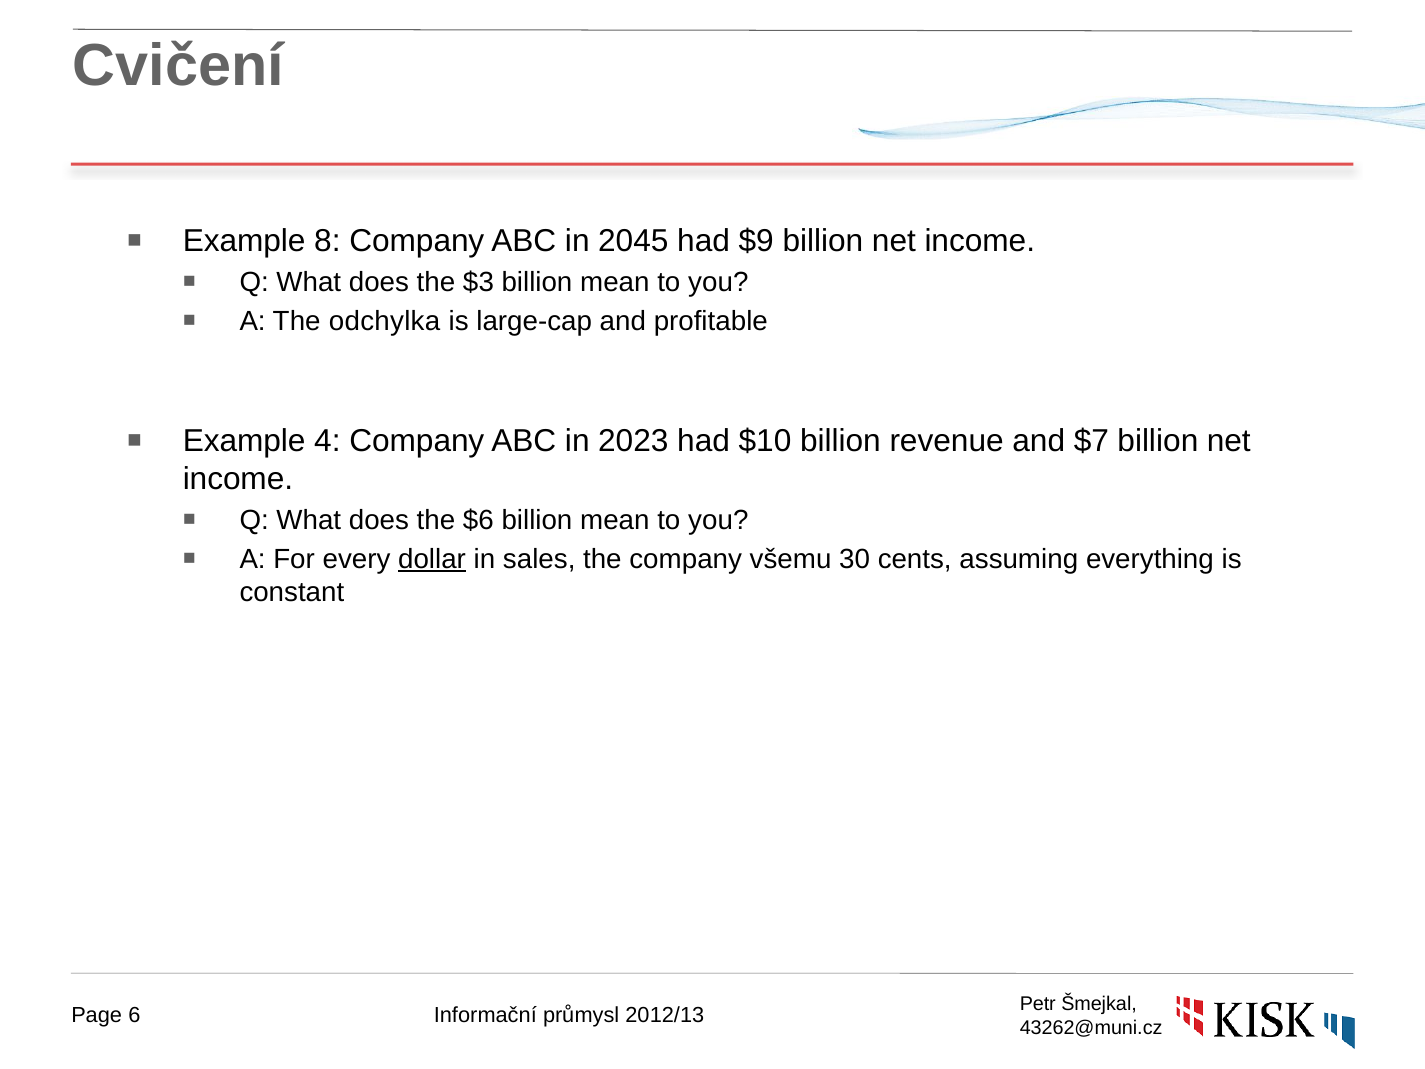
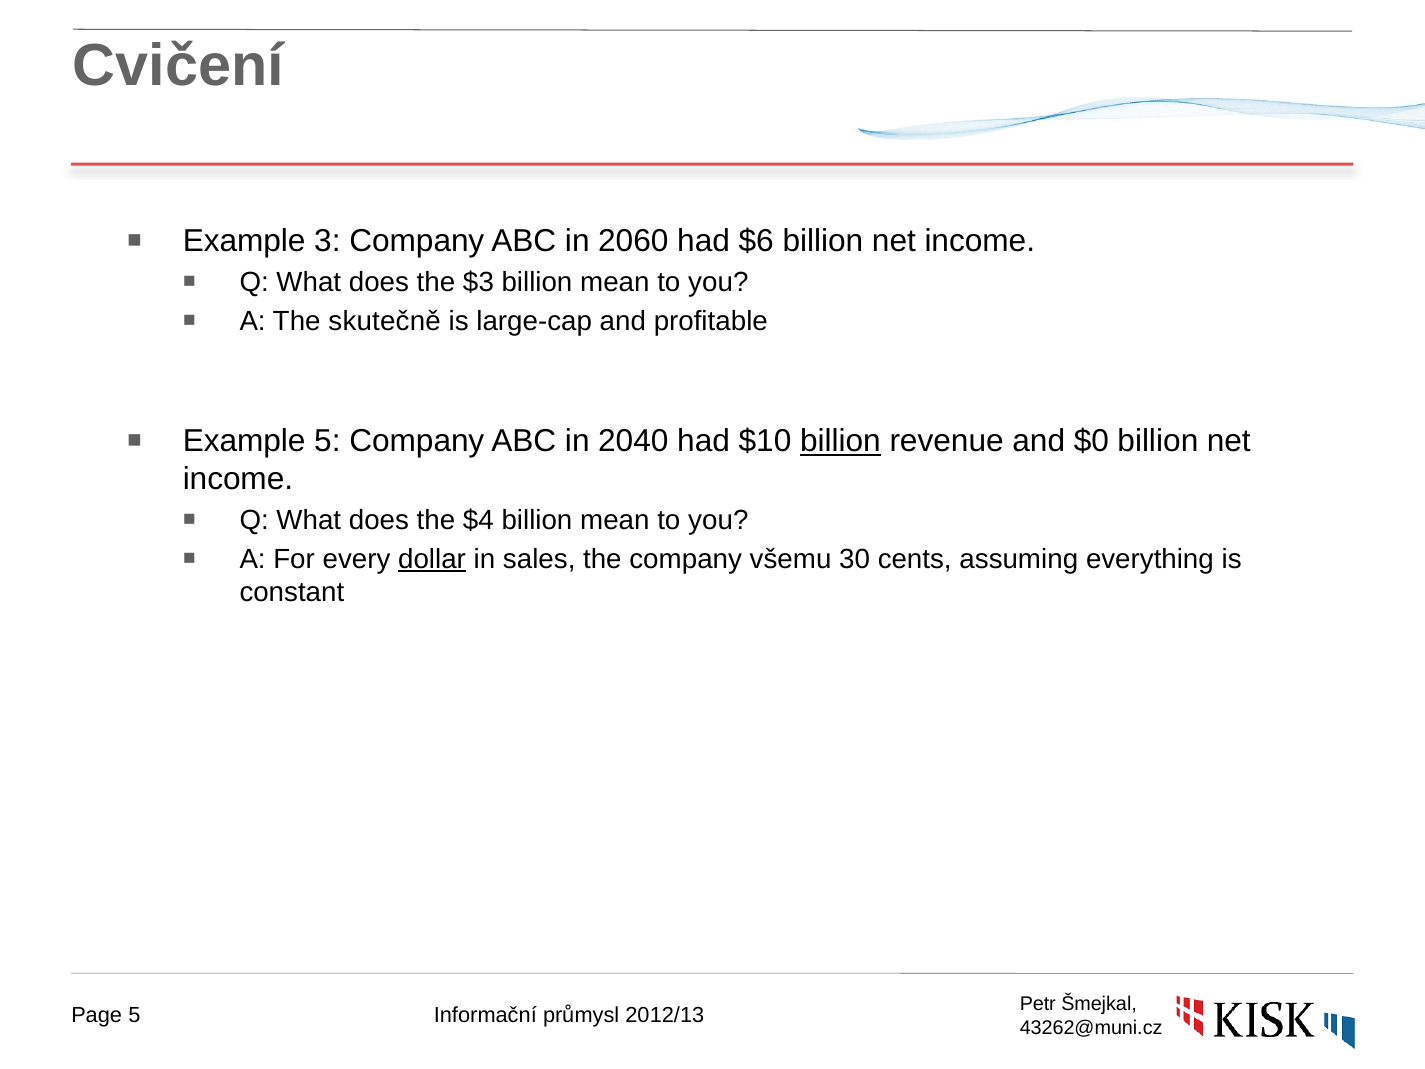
8: 8 -> 3
2045: 2045 -> 2060
$9: $9 -> $6
odchylka: odchylka -> skutečně
Example 4: 4 -> 5
2023: 2023 -> 2040
billion at (840, 441) underline: none -> present
$7: $7 -> $0
$6: $6 -> $4
6 at (134, 1015): 6 -> 5
